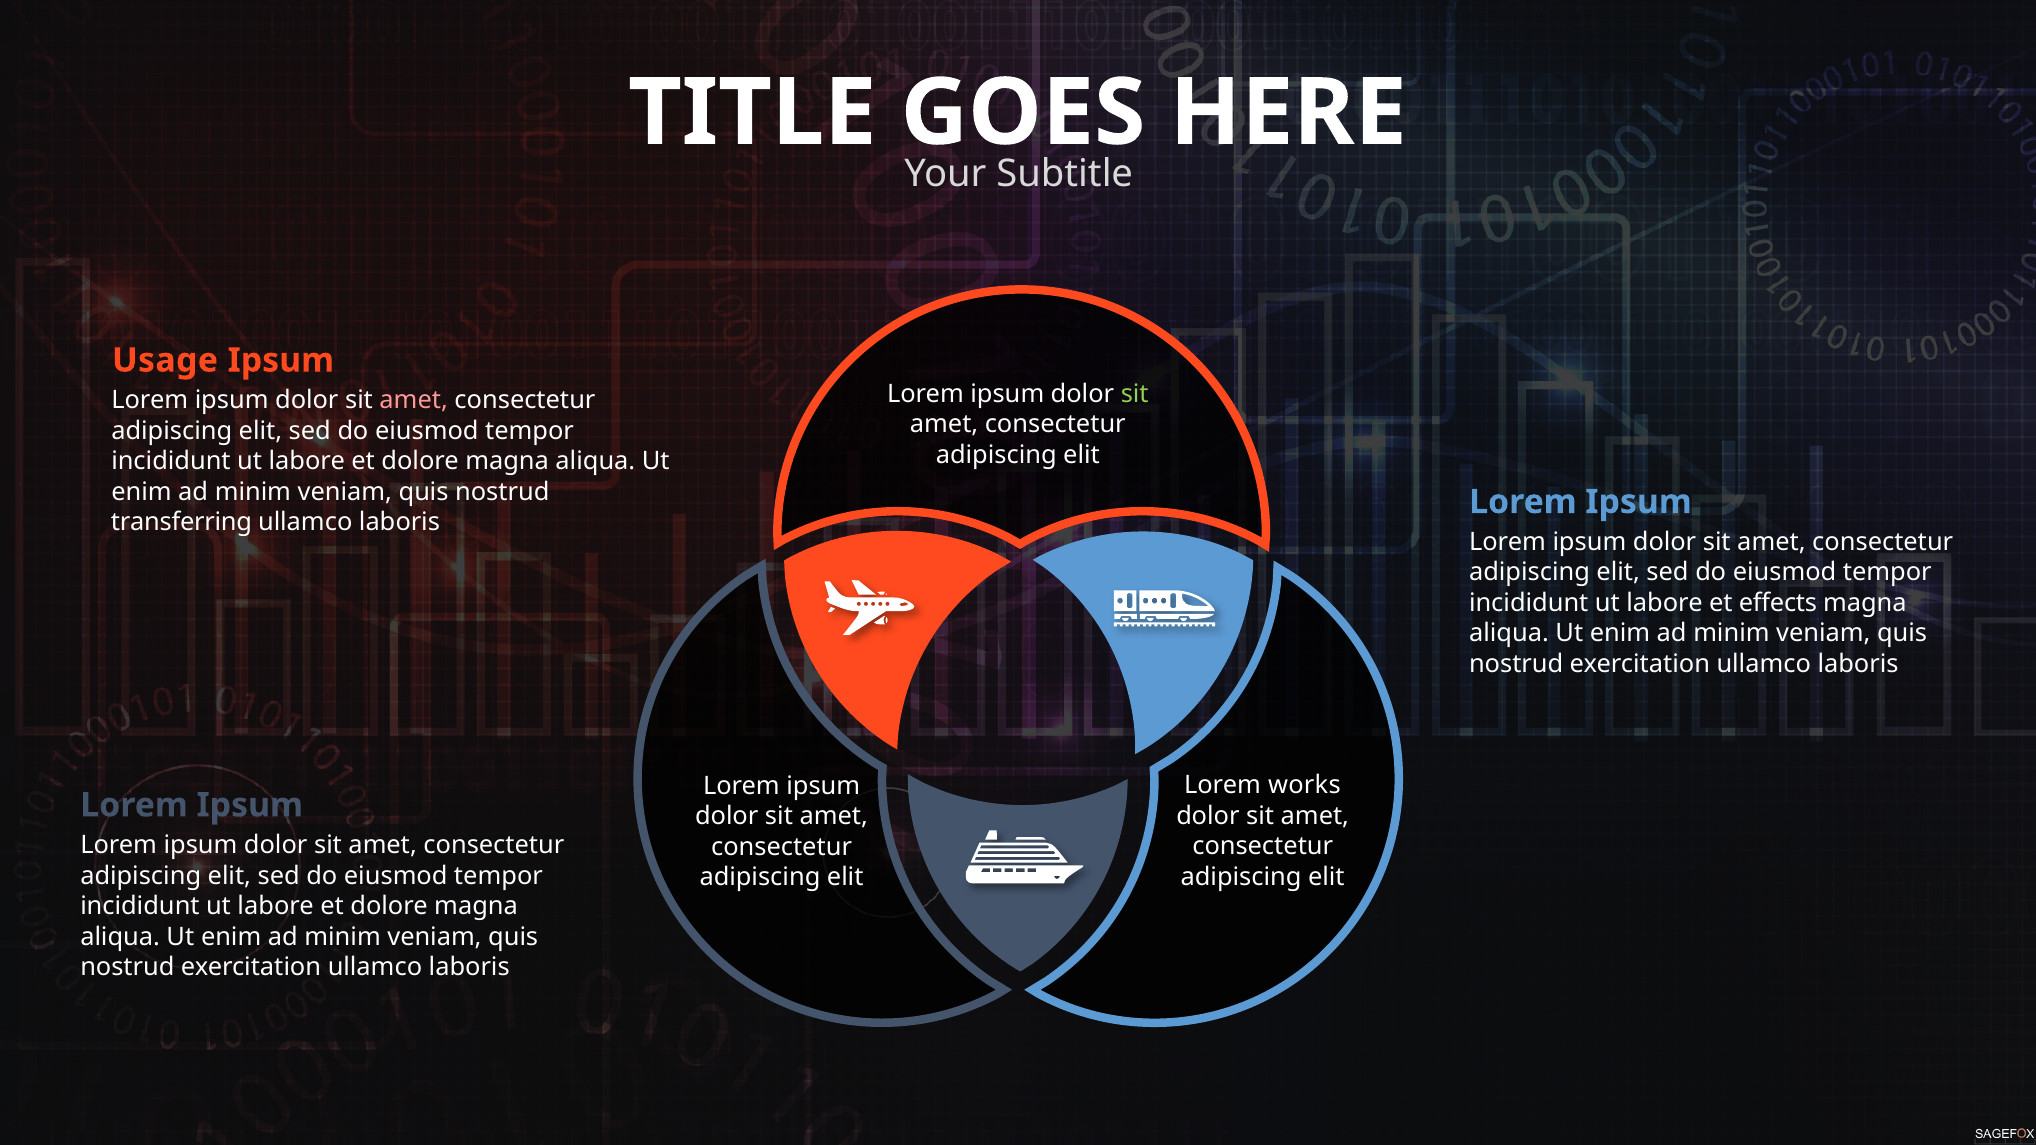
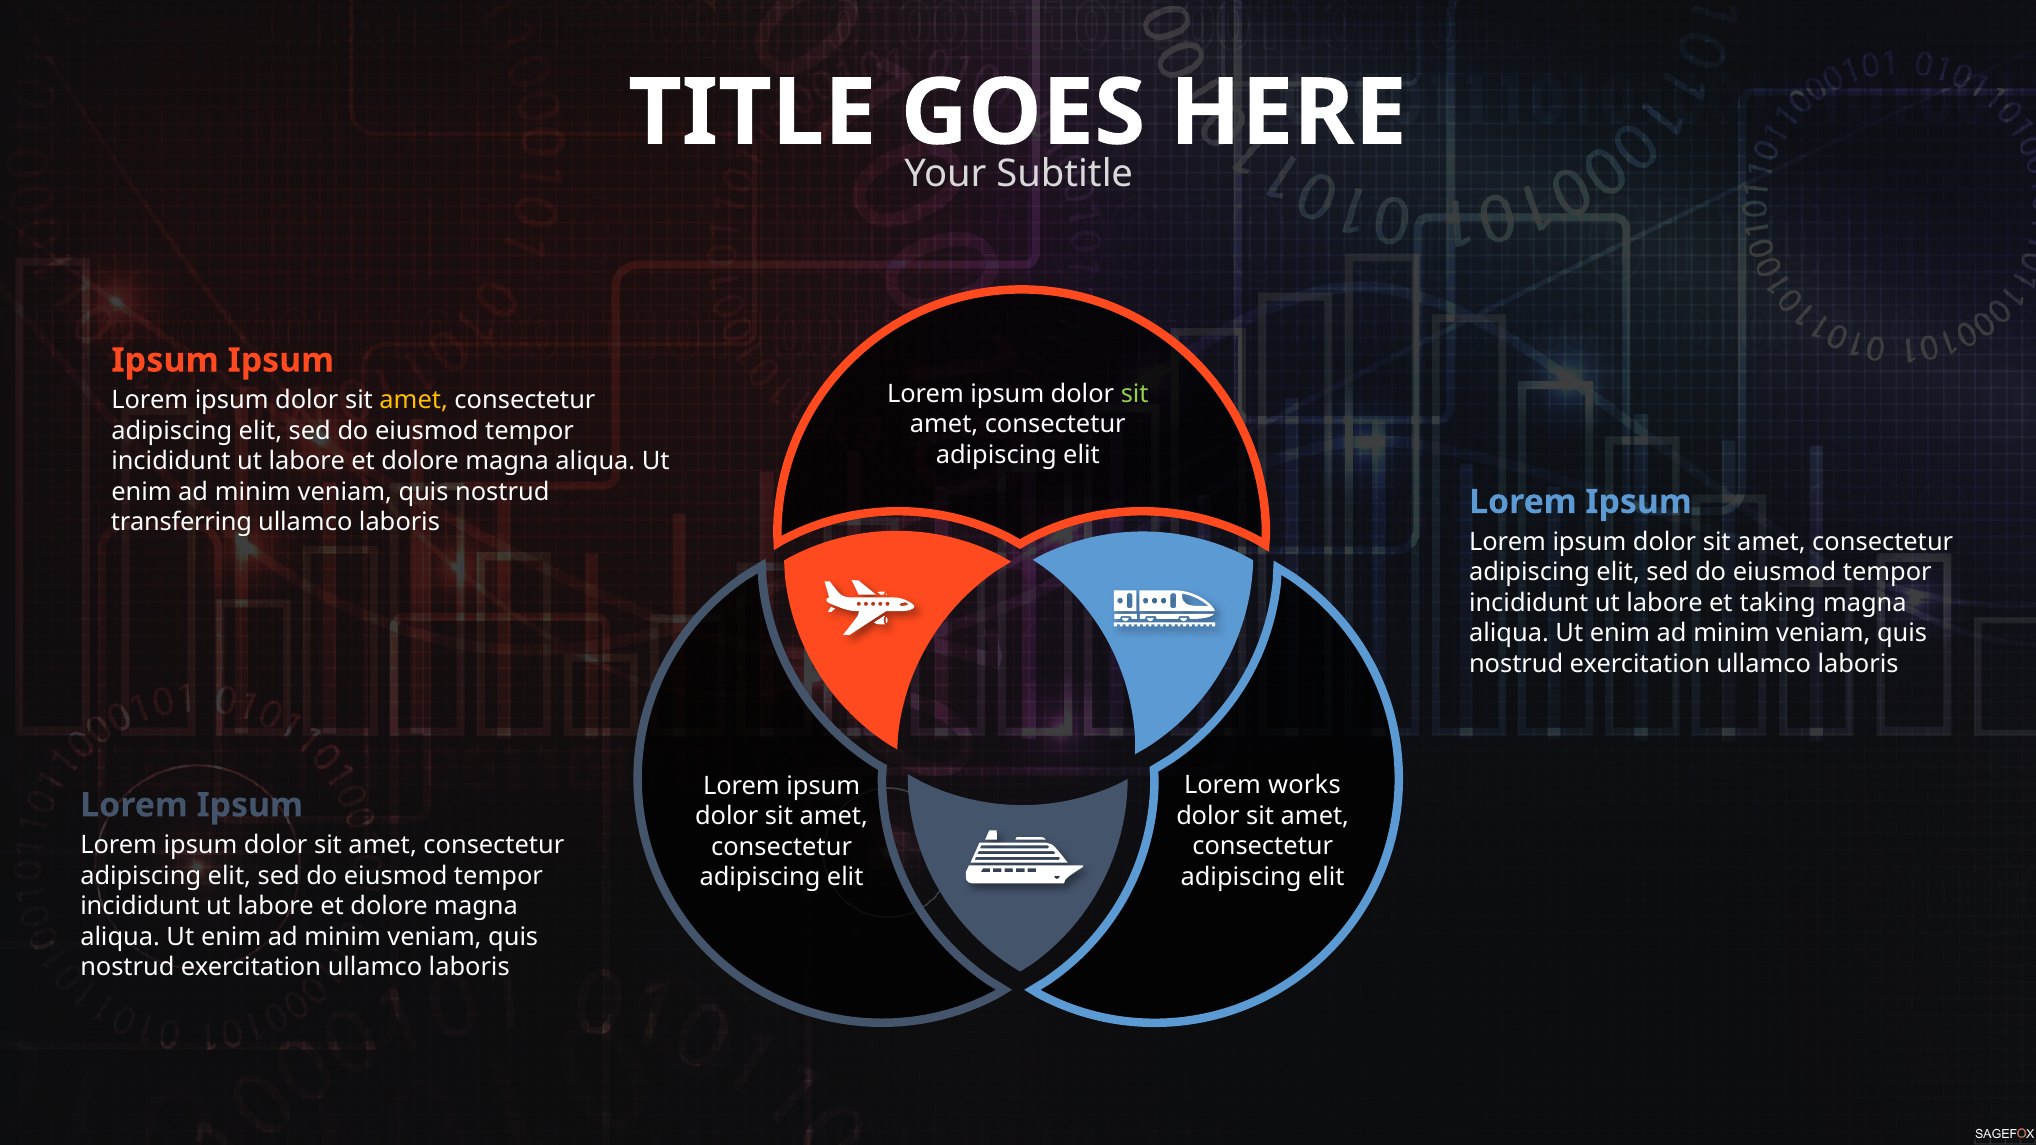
Usage at (165, 360): Usage -> Ipsum
amet at (414, 401) colour: pink -> yellow
effects: effects -> taking
